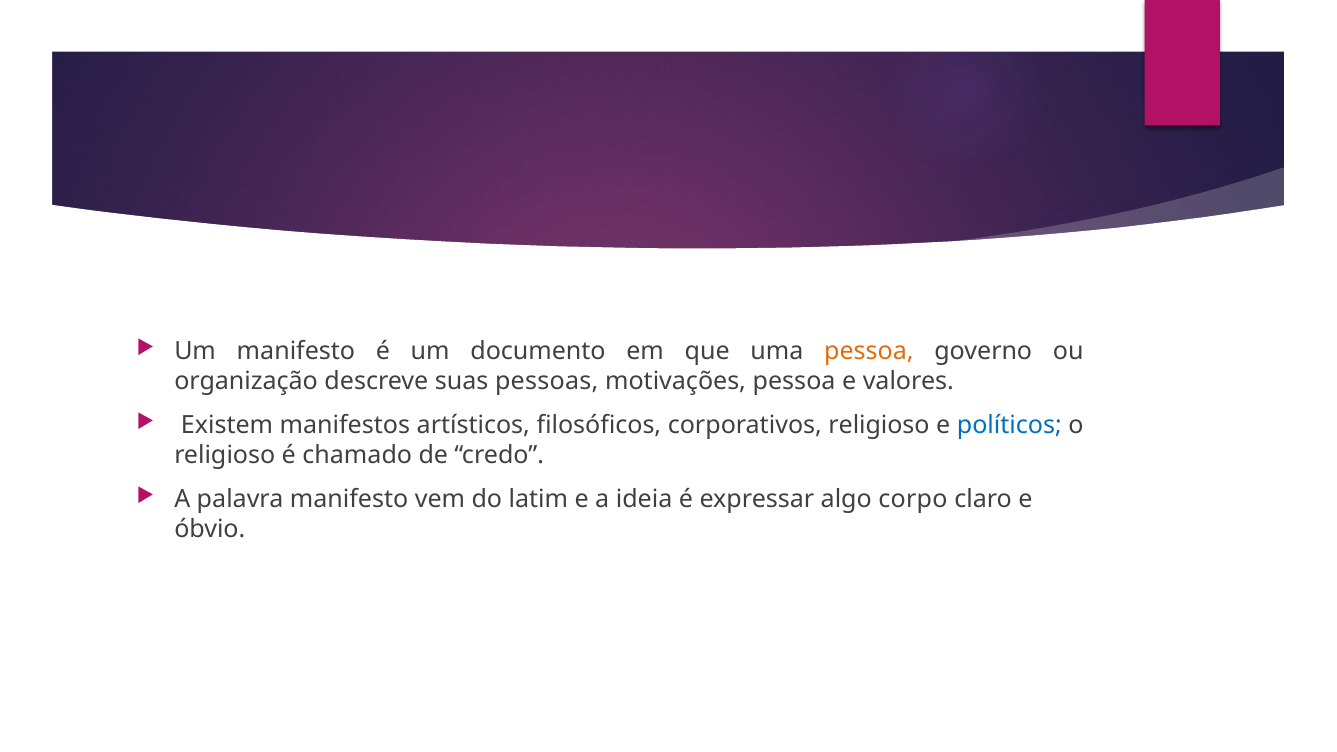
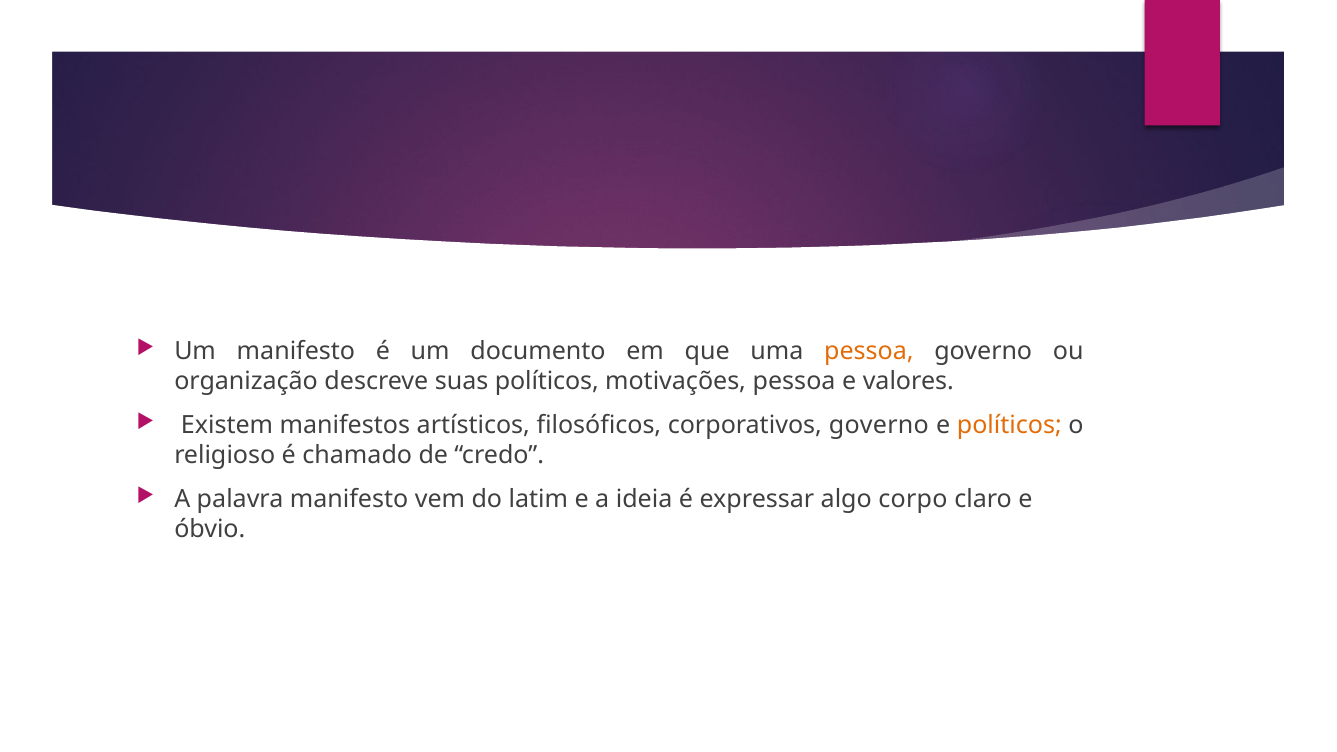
suas pessoas: pessoas -> políticos
corporativos religioso: religioso -> governo
políticos at (1009, 425) colour: blue -> orange
